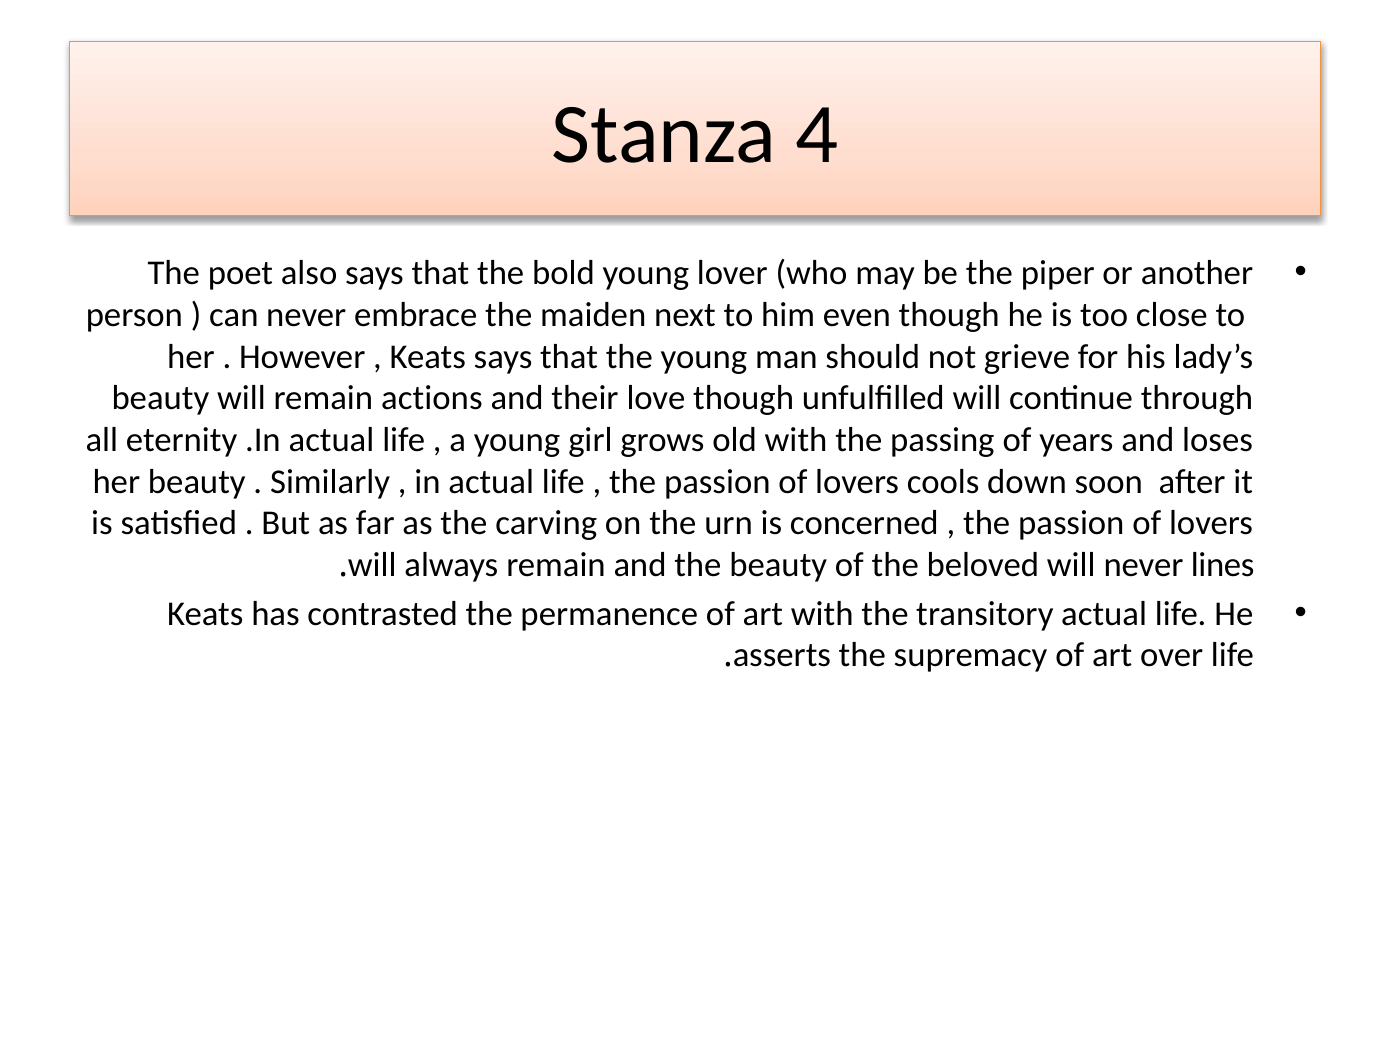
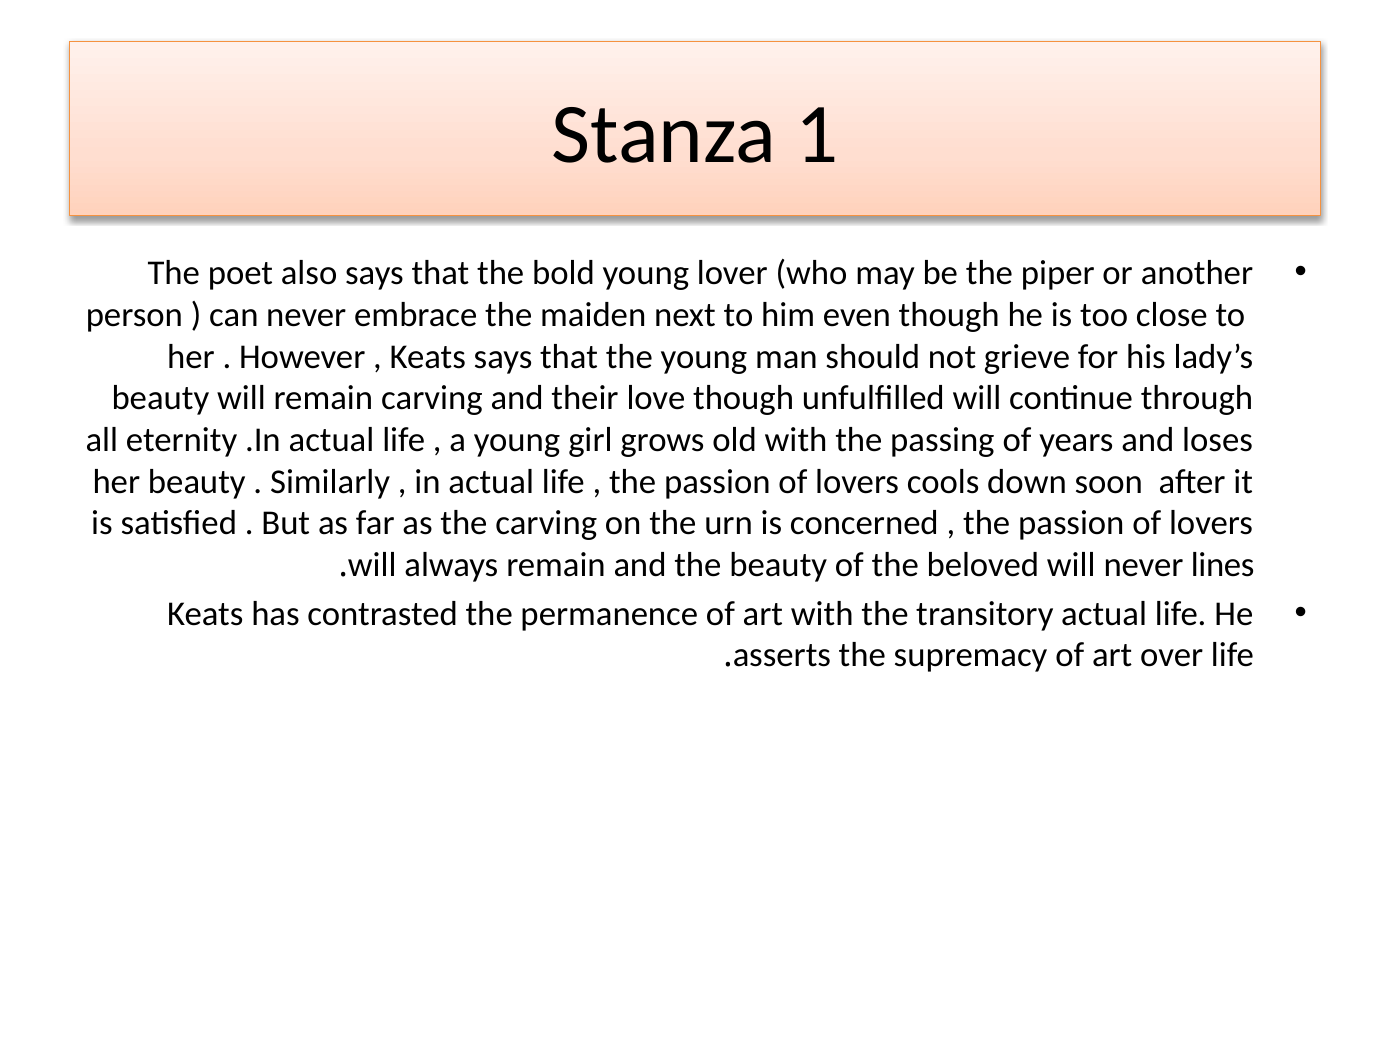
4: 4 -> 1
remain actions: actions -> carving
